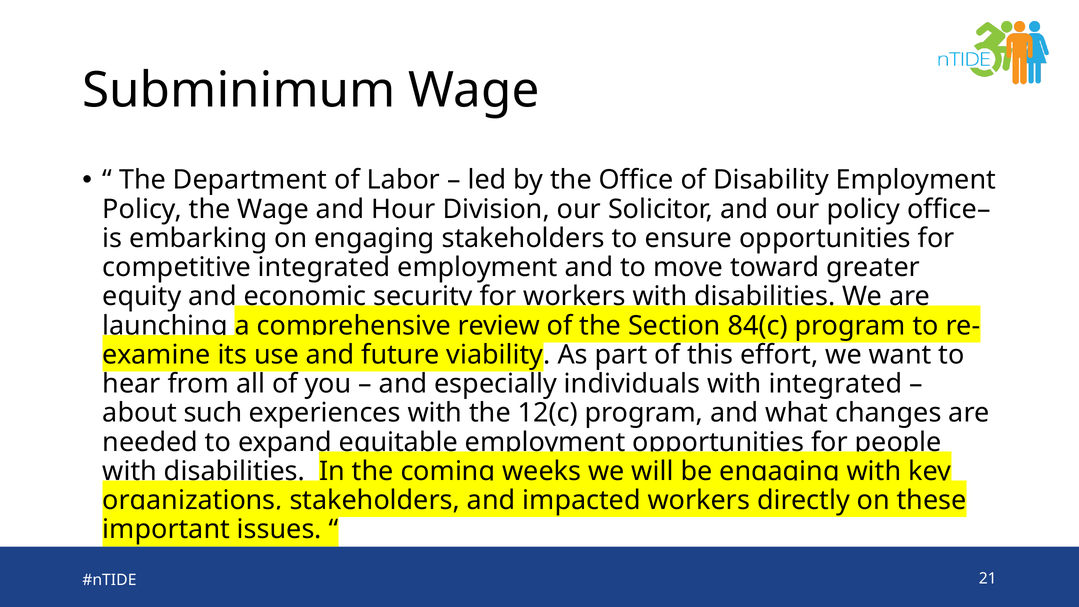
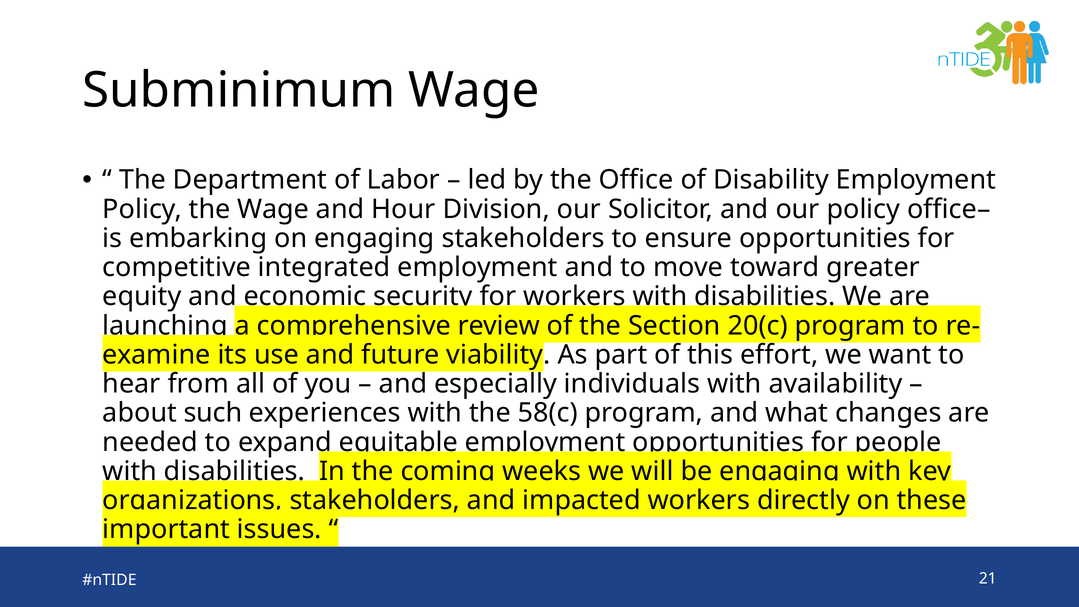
84(c: 84(c -> 20(c
with integrated: integrated -> availability
12(c: 12(c -> 58(c
